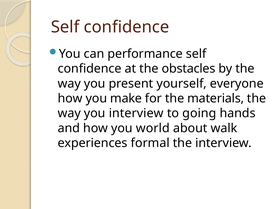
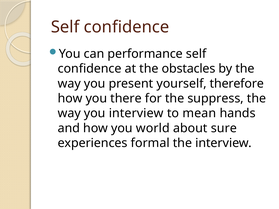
everyone: everyone -> therefore
make: make -> there
materials: materials -> suppress
going: going -> mean
walk: walk -> sure
